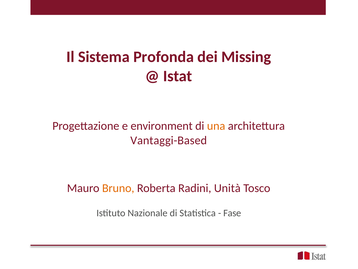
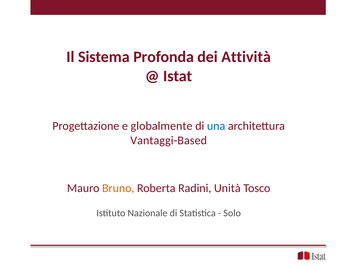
Missing: Missing -> Attività
environment: environment -> globalmente
una colour: orange -> blue
Fase: Fase -> Solo
